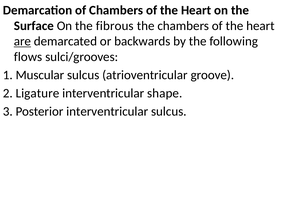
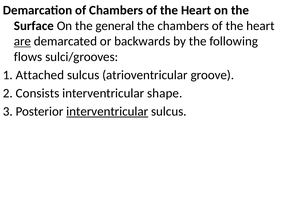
fibrous: fibrous -> general
Muscular: Muscular -> Attached
Ligature: Ligature -> Consists
interventricular at (107, 111) underline: none -> present
